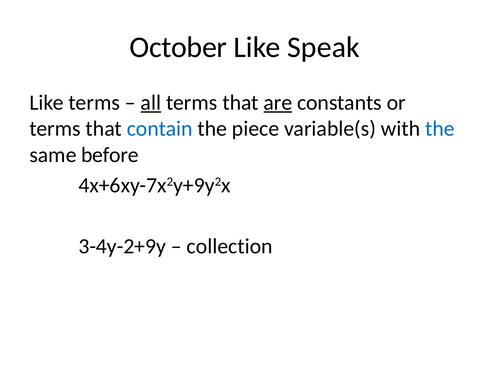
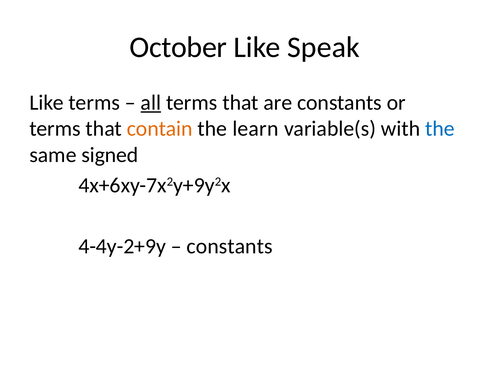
are underline: present -> none
contain colour: blue -> orange
piece: piece -> learn
before: before -> signed
3-4y-2+9y: 3-4y-2+9y -> 4-4y-2+9y
collection at (230, 247): collection -> constants
